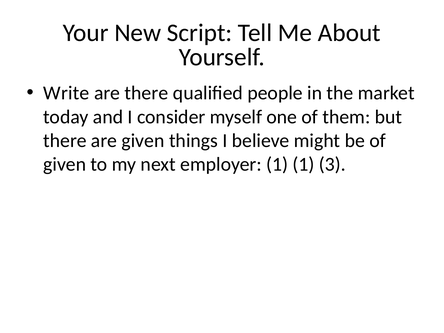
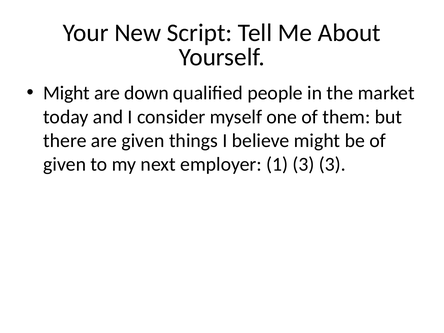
Write at (66, 93): Write -> Might
are there: there -> down
1 1: 1 -> 3
